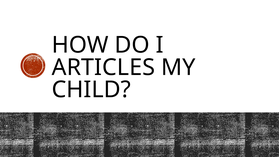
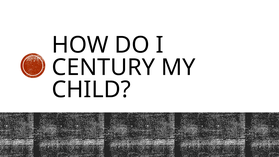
ARTICLES: ARTICLES -> CENTURY
